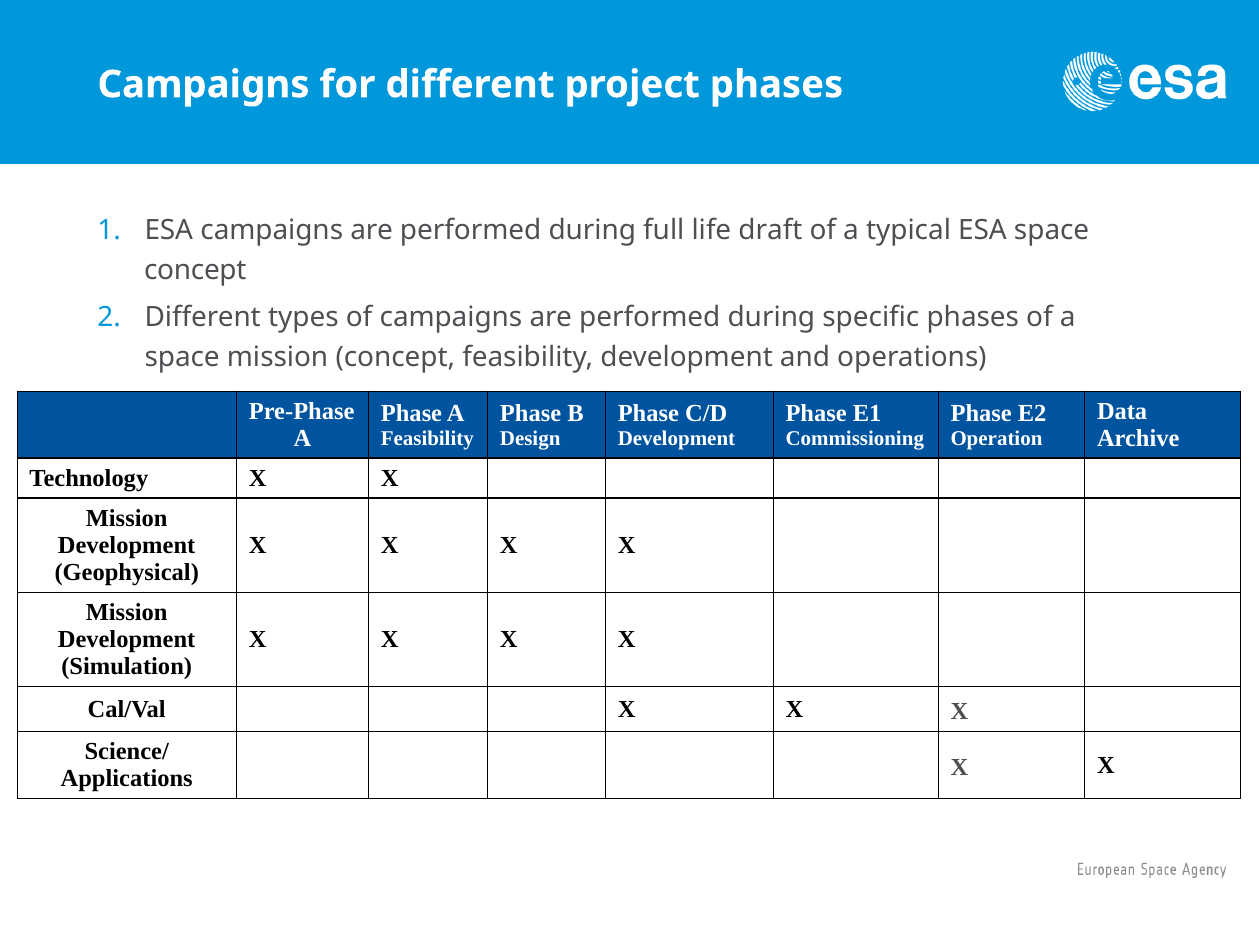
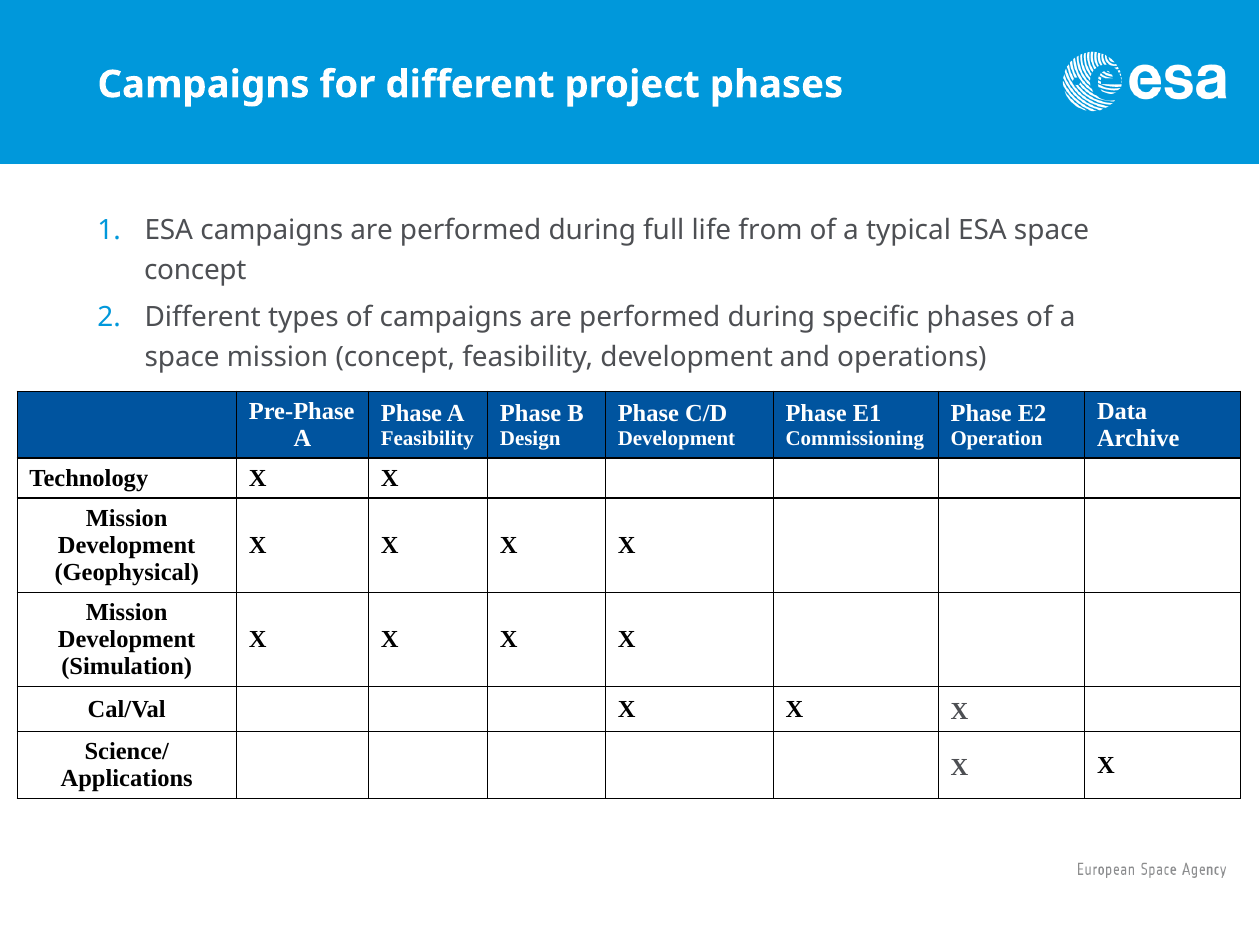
draft: draft -> from
